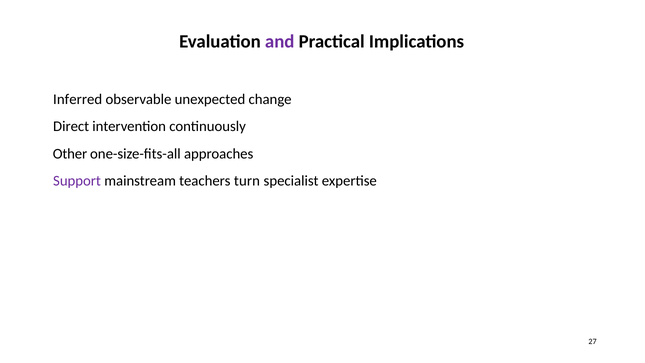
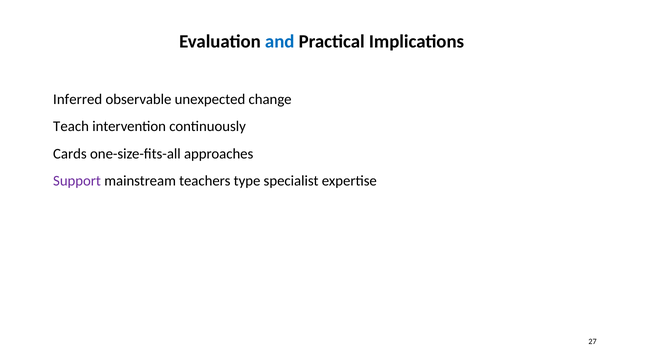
and colour: purple -> blue
Direct: Direct -> Teach
Other: Other -> Cards
turn: turn -> type
